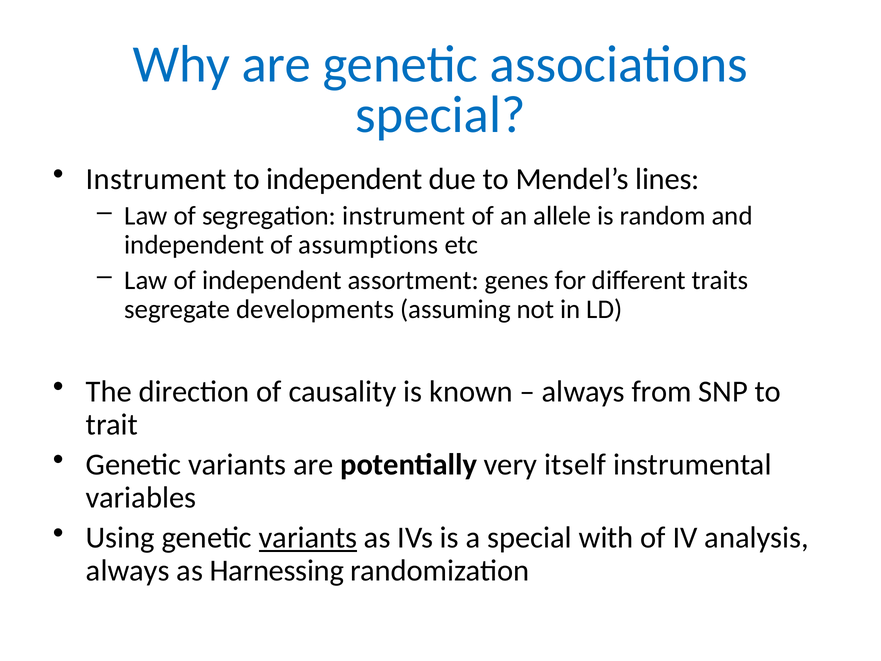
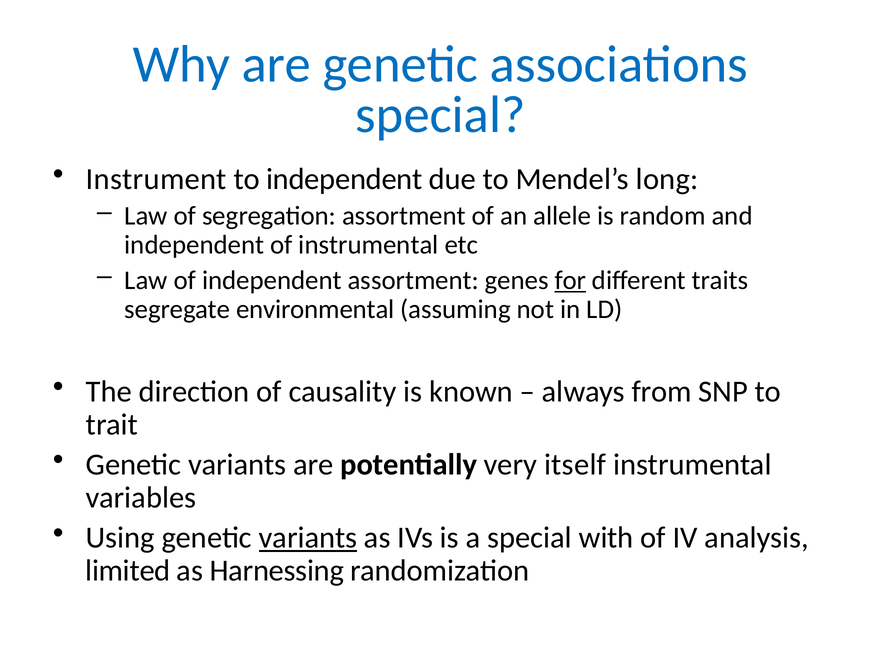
lines: lines -> long
segregation instrument: instrument -> assortment
of assumptions: assumptions -> instrumental
for underline: none -> present
developments: developments -> environmental
always at (128, 571): always -> limited
